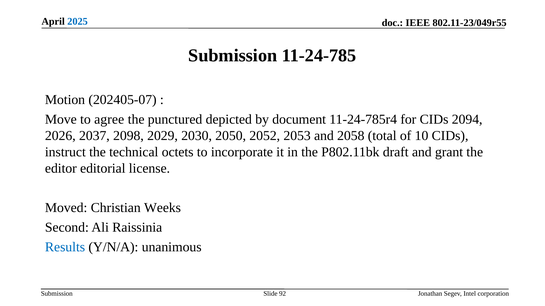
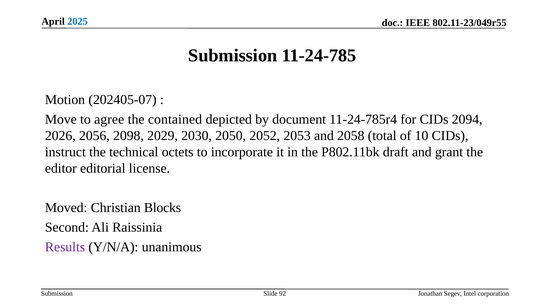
punctured: punctured -> contained
2037: 2037 -> 2056
Weeks: Weeks -> Blocks
Results colour: blue -> purple
